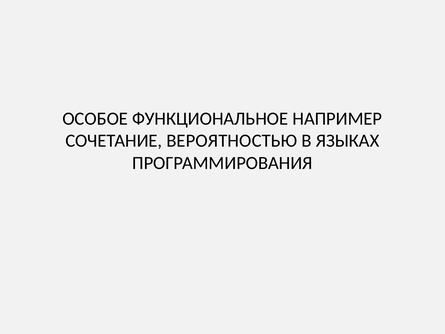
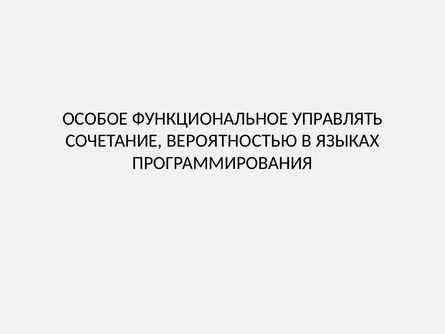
НАПРИМЕР: НАПРИМЕР -> УПРАВЛЯТЬ
